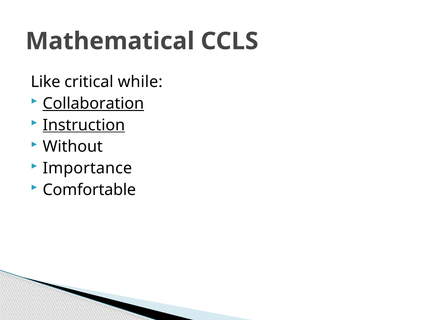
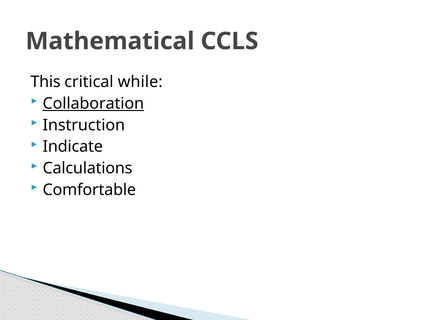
Like: Like -> This
Instruction underline: present -> none
Without: Without -> Indicate
Importance: Importance -> Calculations
